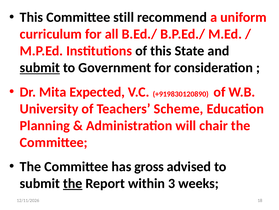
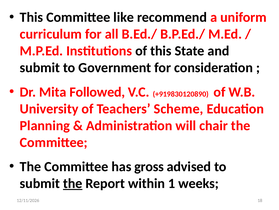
still: still -> like
submit at (40, 67) underline: present -> none
Expected: Expected -> Followed
3: 3 -> 1
